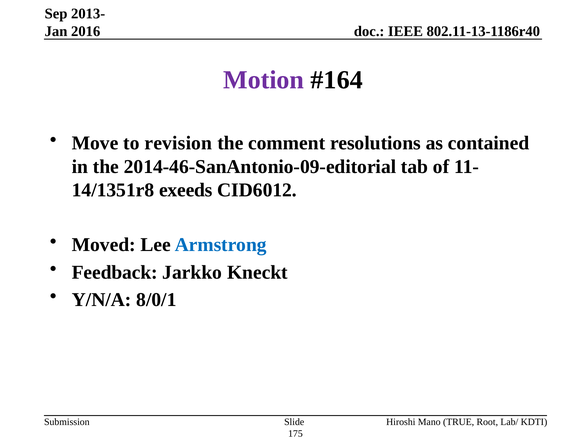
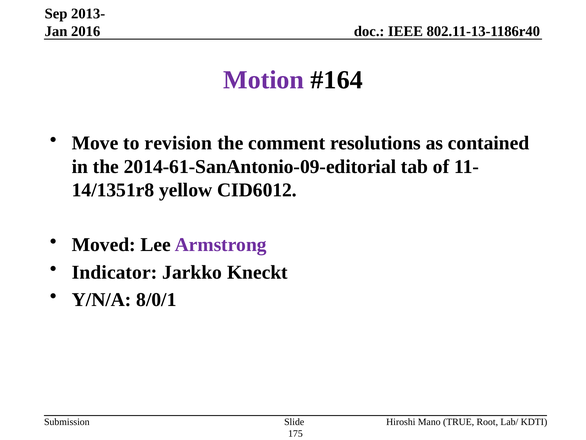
2014-46-SanAntonio-09-editorial: 2014-46-SanAntonio-09-editorial -> 2014-61-SanAntonio-09-editorial
exeeds: exeeds -> yellow
Armstrong colour: blue -> purple
Feedback: Feedback -> Indicator
